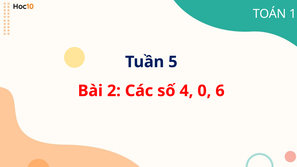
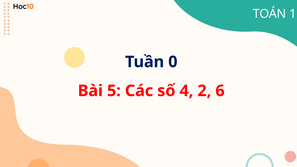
5: 5 -> 0
2: 2 -> 5
0: 0 -> 2
